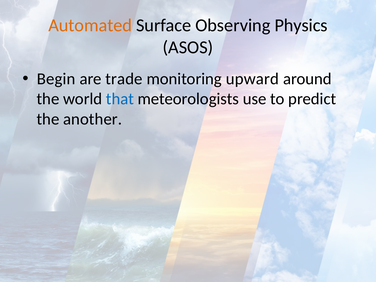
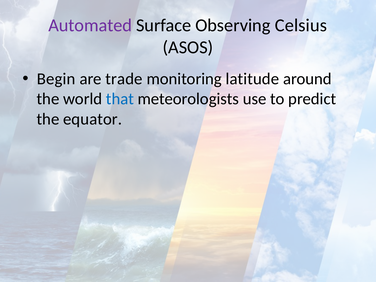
Automated colour: orange -> purple
Physics: Physics -> Celsius
upward: upward -> latitude
another: another -> equator
